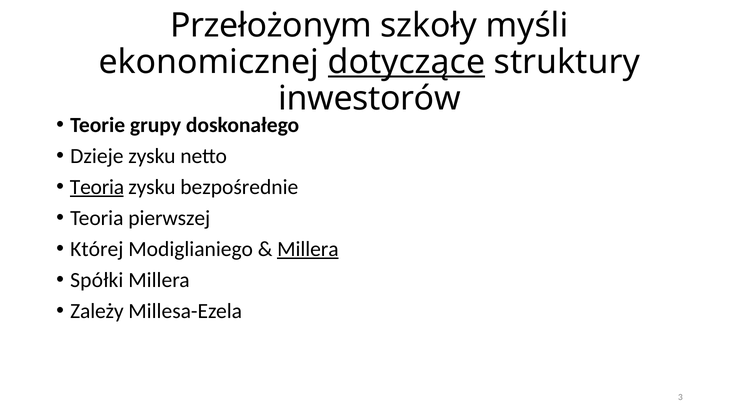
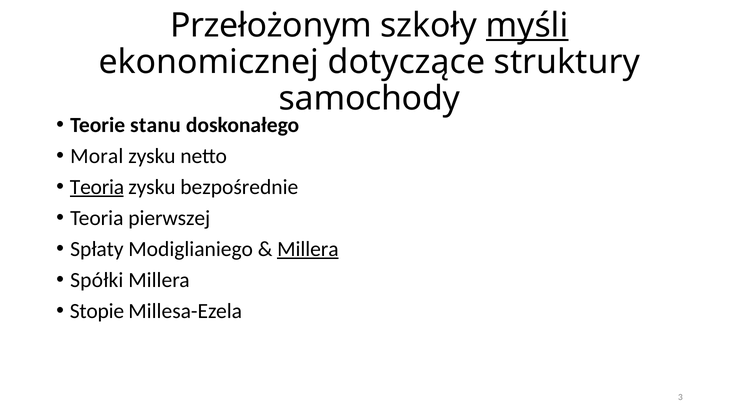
myśli underline: none -> present
dotyczące underline: present -> none
inwestorów: inwestorów -> samochody
grupy: grupy -> stanu
Dzieje: Dzieje -> Moral
Której: Której -> Spłaty
Zależy: Zależy -> Stopie
